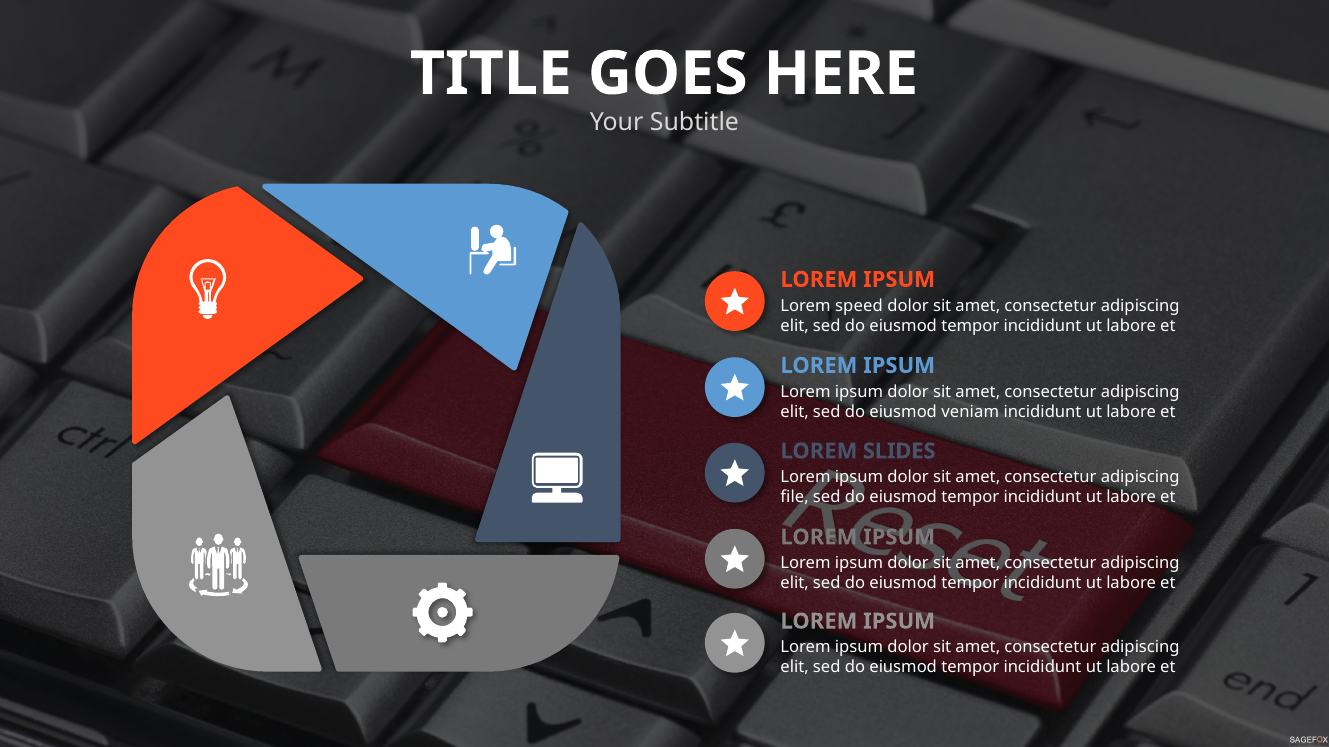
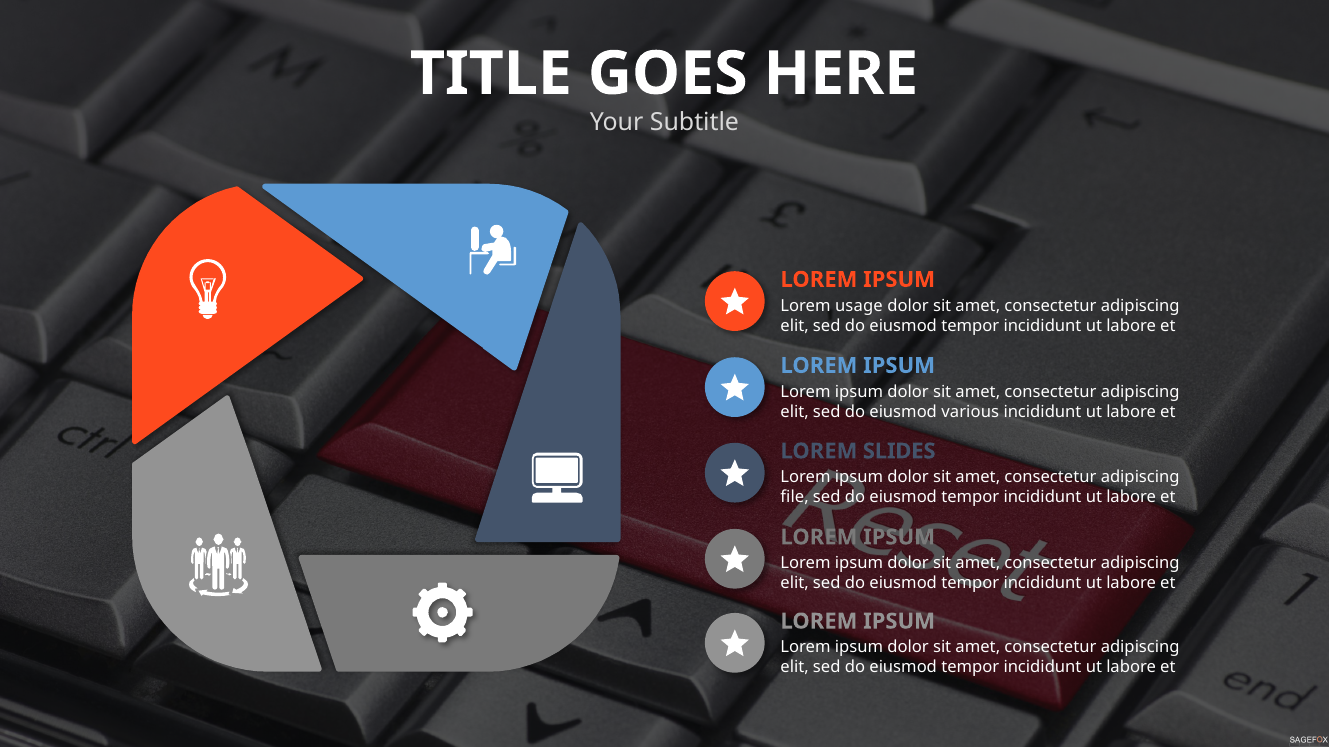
speed: speed -> usage
veniam: veniam -> various
